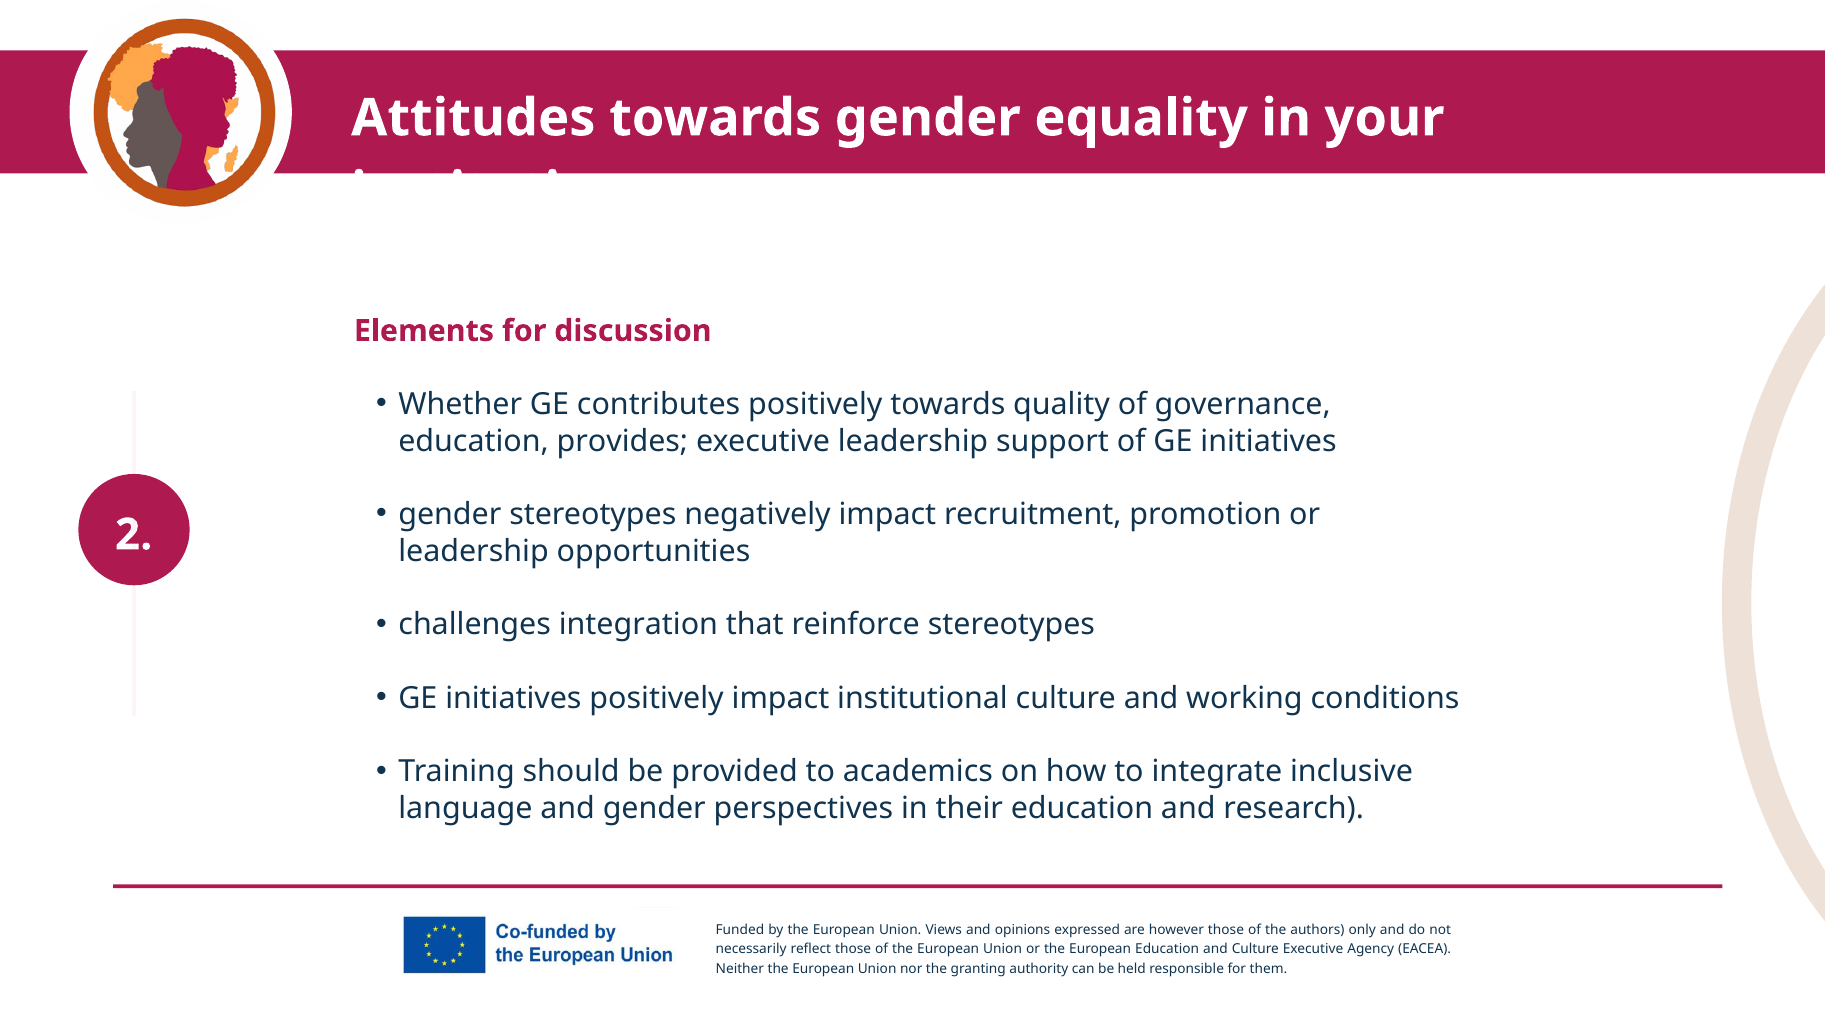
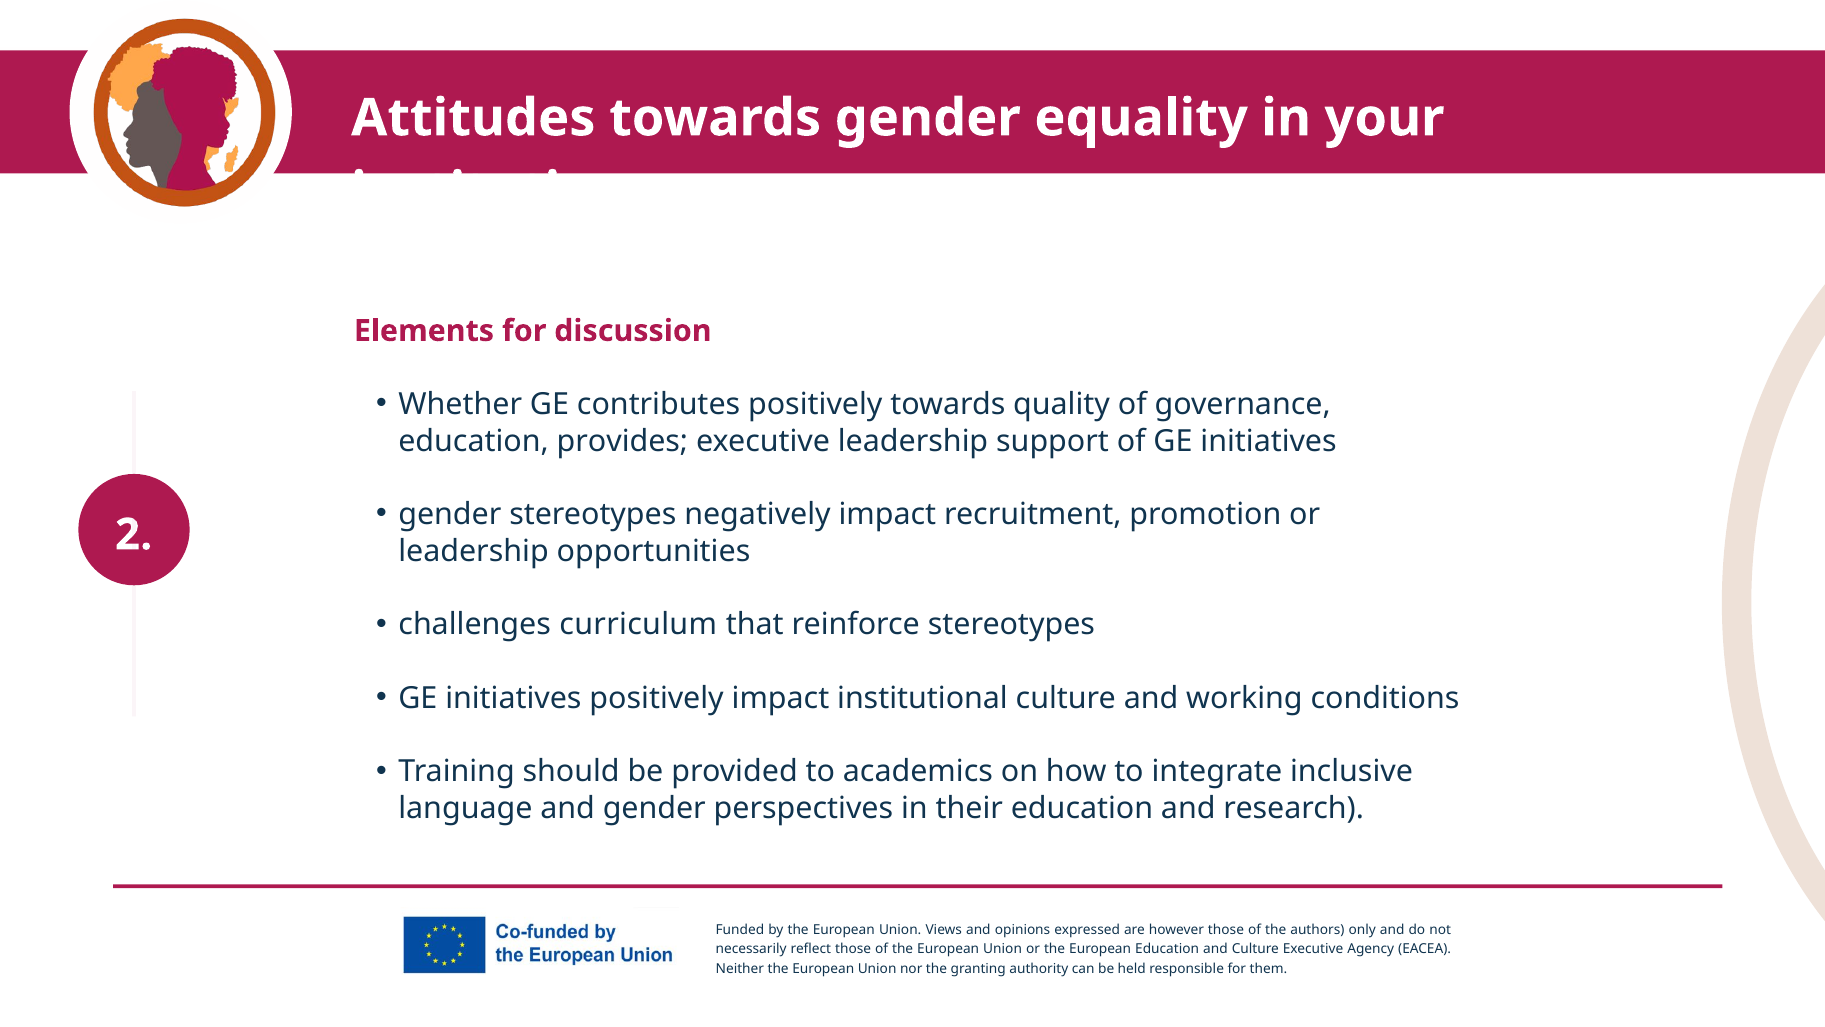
integration: integration -> curriculum
